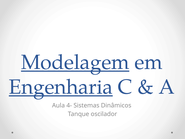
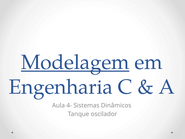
Engenharia underline: present -> none
